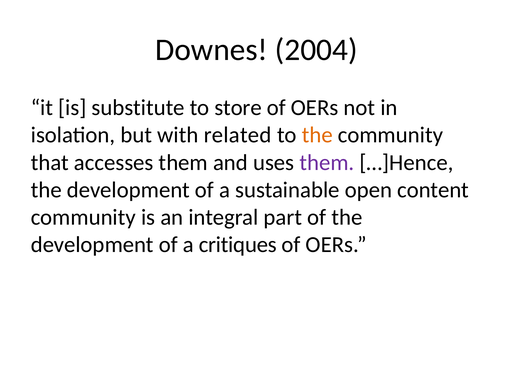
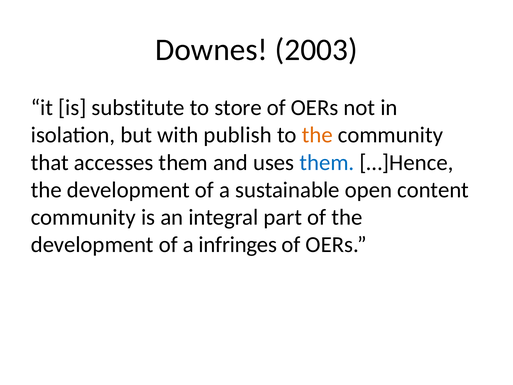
2004: 2004 -> 2003
related: related -> publish
them at (327, 162) colour: purple -> blue
critiques: critiques -> infringes
